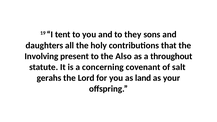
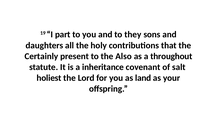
tent: tent -> part
Involving: Involving -> Certainly
concerning: concerning -> inheritance
gerahs: gerahs -> holiest
